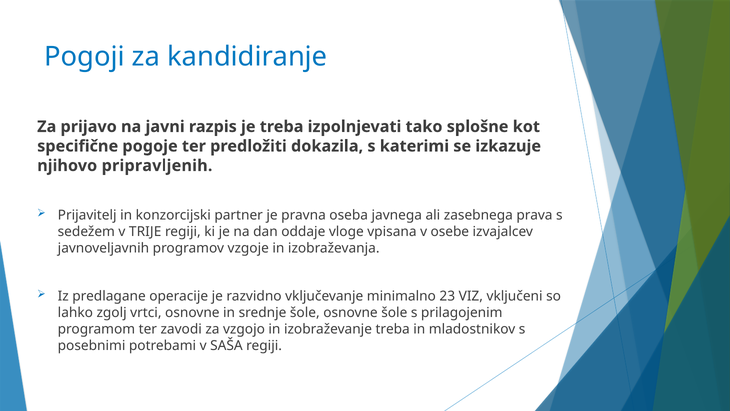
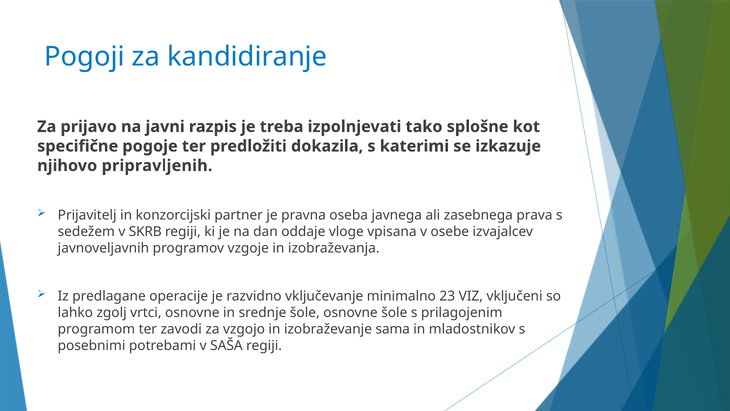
TRIJE: TRIJE -> SKRB
izobraževanje treba: treba -> sama
